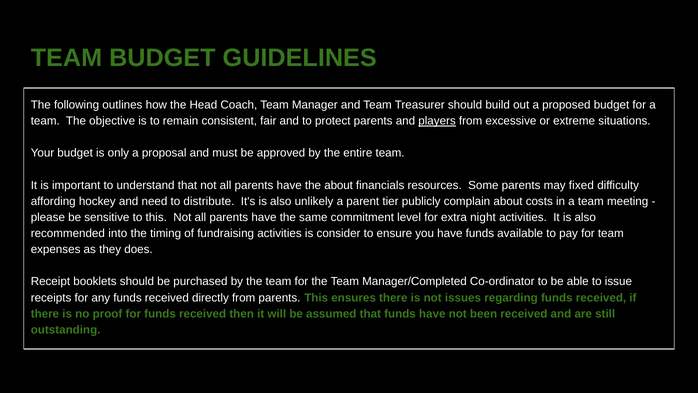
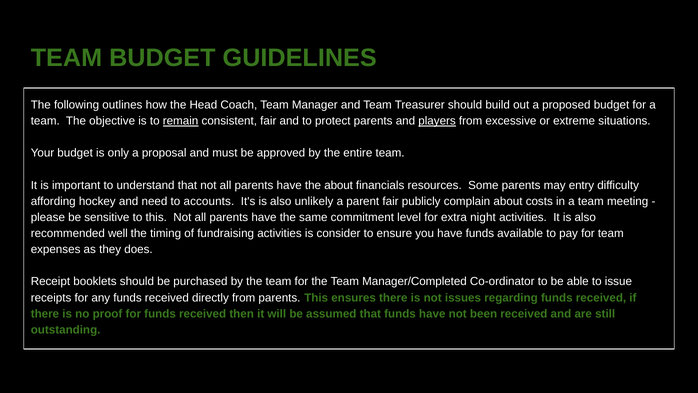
remain underline: none -> present
fixed: fixed -> entry
distribute: distribute -> accounts
parent tier: tier -> fair
into: into -> well
